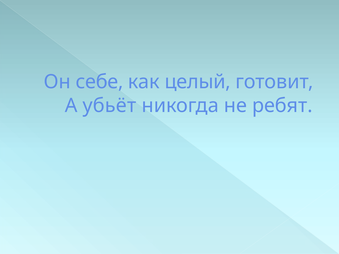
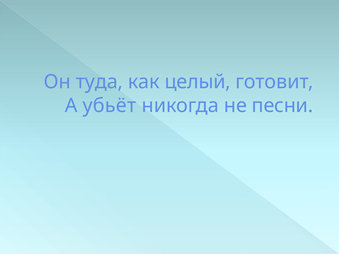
себе: себе -> туда
ребят: ребят -> песни
